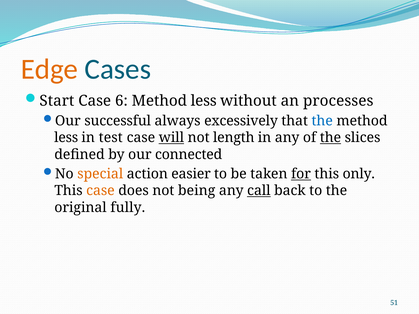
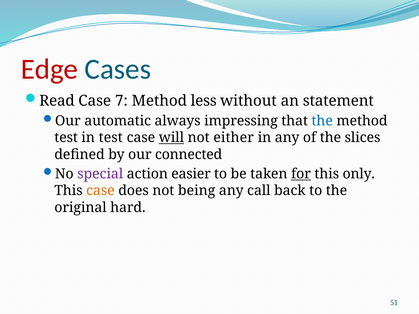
Edge colour: orange -> red
Start: Start -> Read
6: 6 -> 7
processes: processes -> statement
successful: successful -> automatic
excessively: excessively -> impressing
less at (66, 138): less -> test
length: length -> either
the at (330, 138) underline: present -> none
special colour: orange -> purple
call underline: present -> none
fully: fully -> hard
